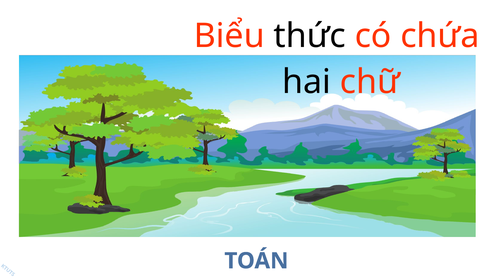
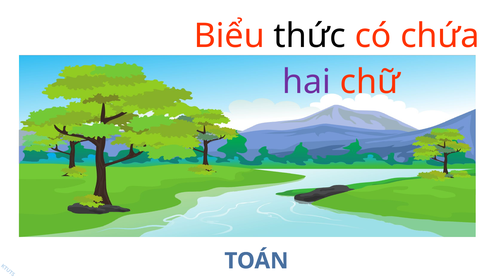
hai colour: black -> purple
